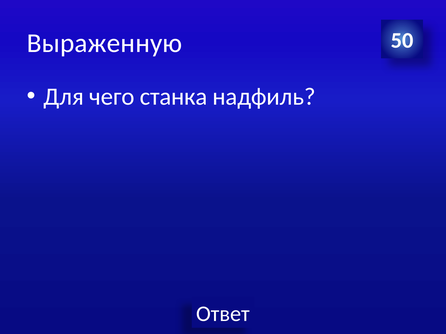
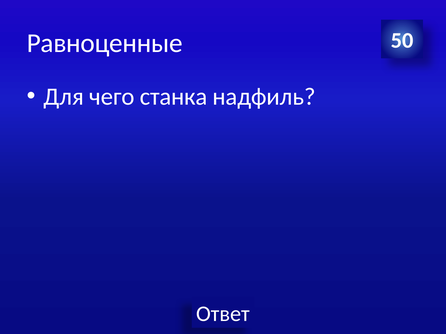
Выраженную: Выраженную -> Равноценные
